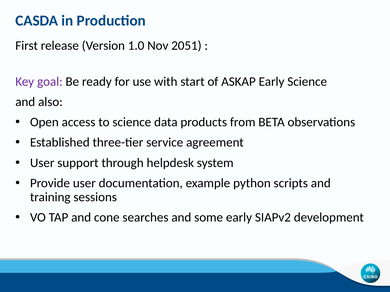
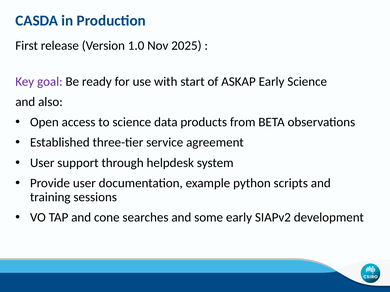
2051: 2051 -> 2025
